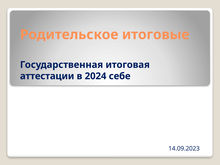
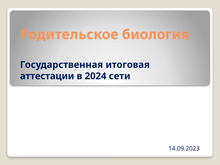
итоговые: итоговые -> биология
себе: себе -> сети
